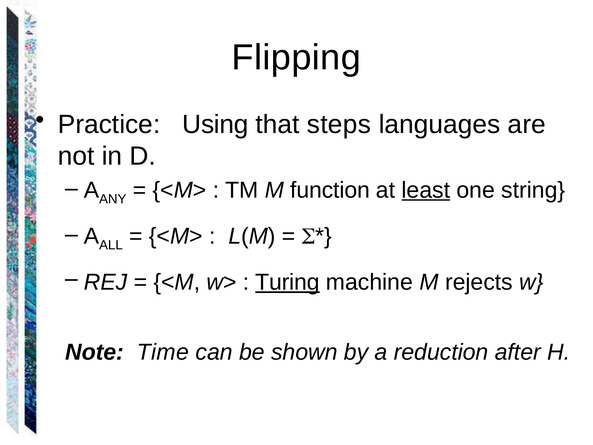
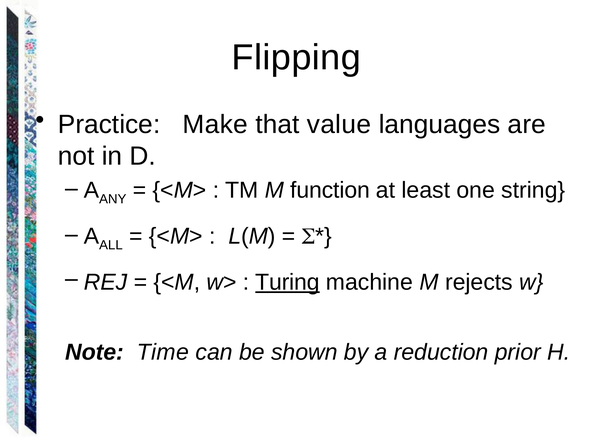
Using: Using -> Make
steps: steps -> value
least underline: present -> none
after: after -> prior
